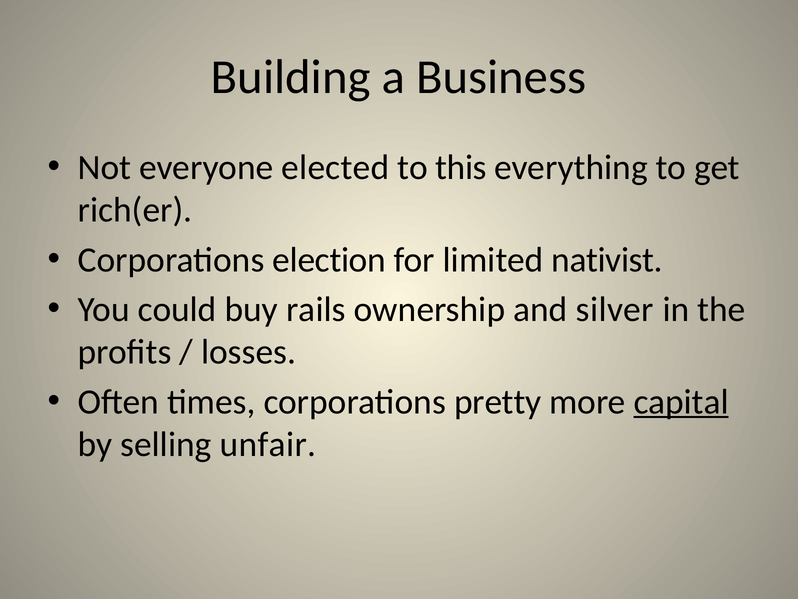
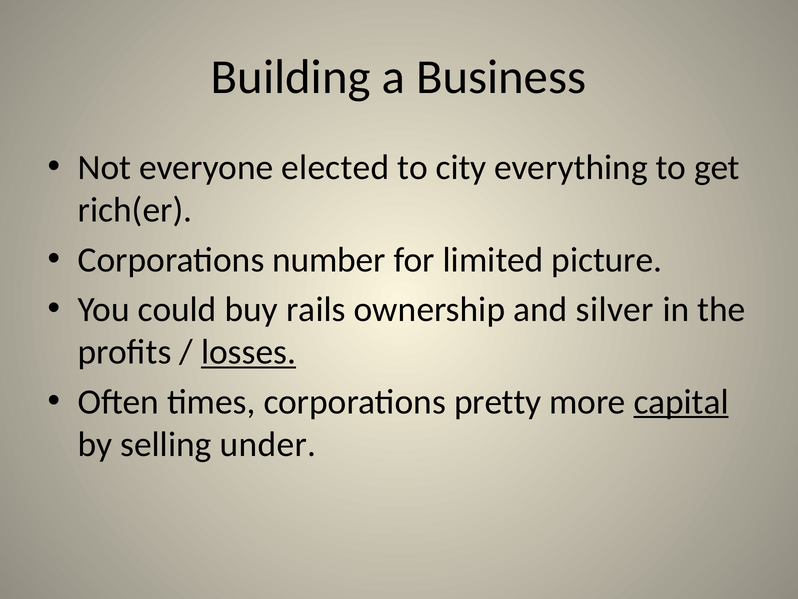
this: this -> city
election: election -> number
nativist: nativist -> picture
losses underline: none -> present
unfair: unfair -> under
